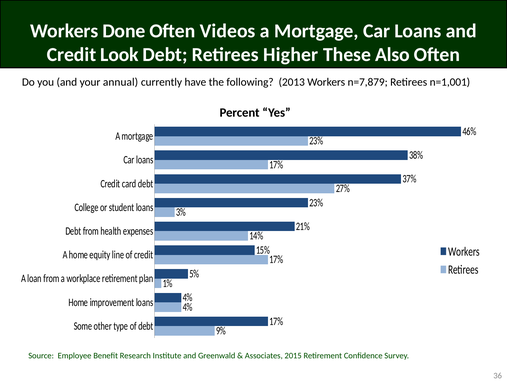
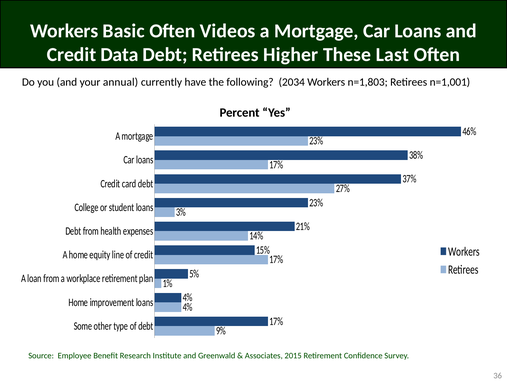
Done: Done -> Basic
Look: Look -> Data
Also: Also -> Last
2013: 2013 -> 2034
n=7,879: n=7,879 -> n=1,803
